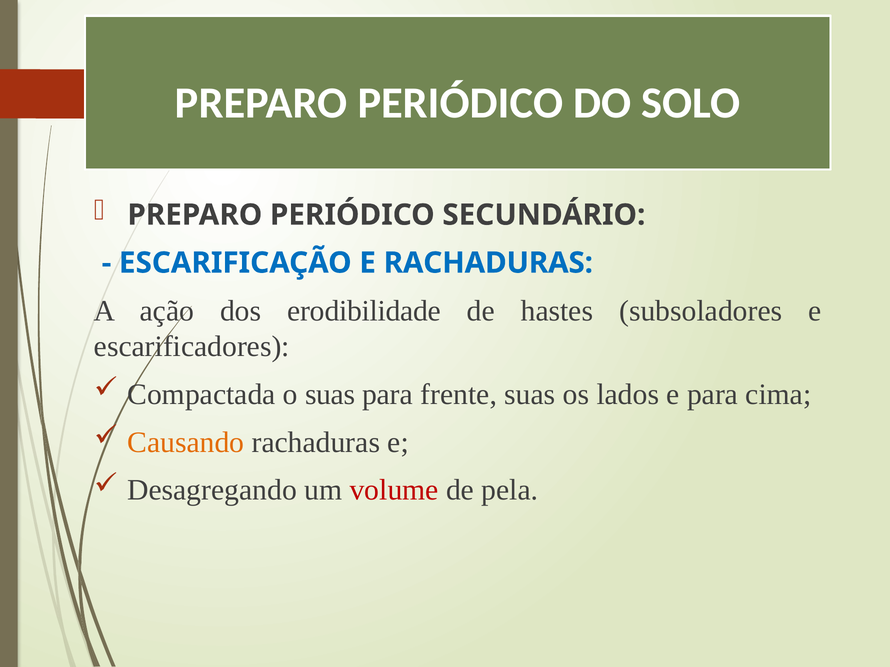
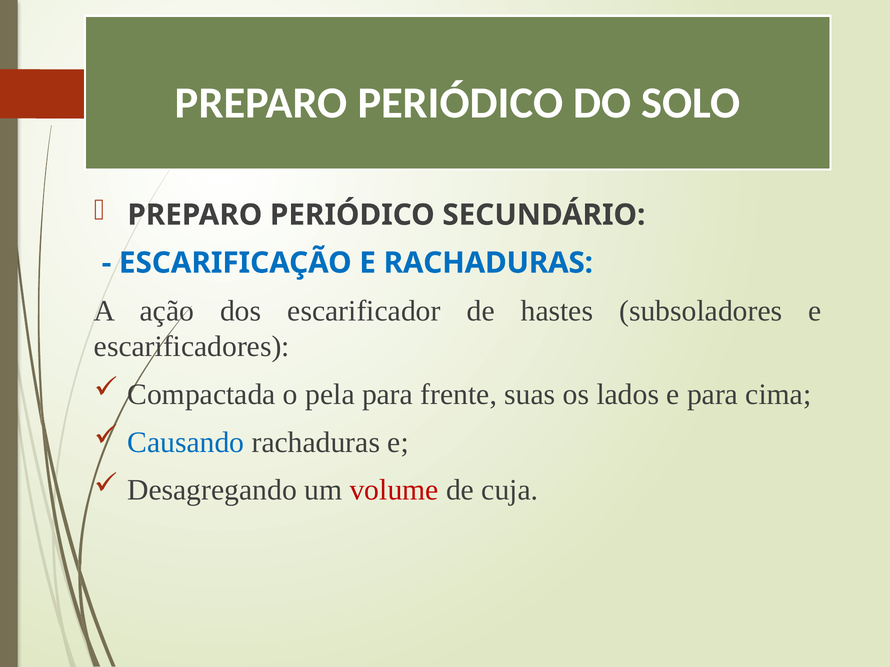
erodibilidade: erodibilidade -> escarificador
o suas: suas -> pela
Causando colour: orange -> blue
pela: pela -> cuja
